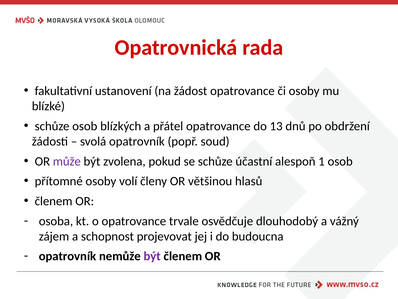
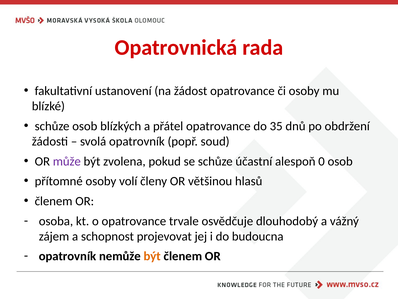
13: 13 -> 35
1: 1 -> 0
být at (152, 256) colour: purple -> orange
